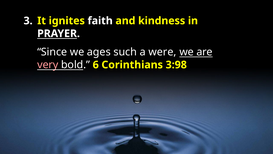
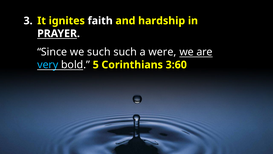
kindness: kindness -> hardship
we ages: ages -> such
very colour: pink -> light blue
6: 6 -> 5
3:98: 3:98 -> 3:60
